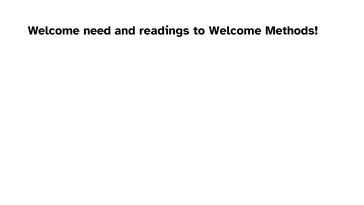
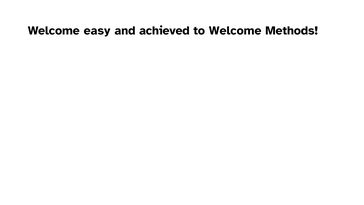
need: need -> easy
readings: readings -> achieved
